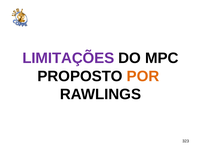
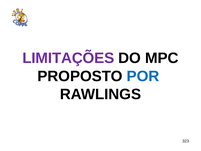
POR colour: orange -> blue
